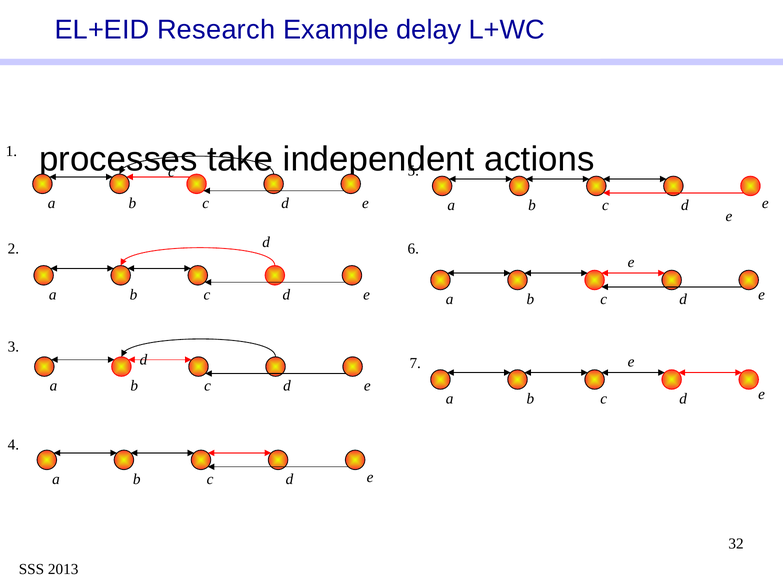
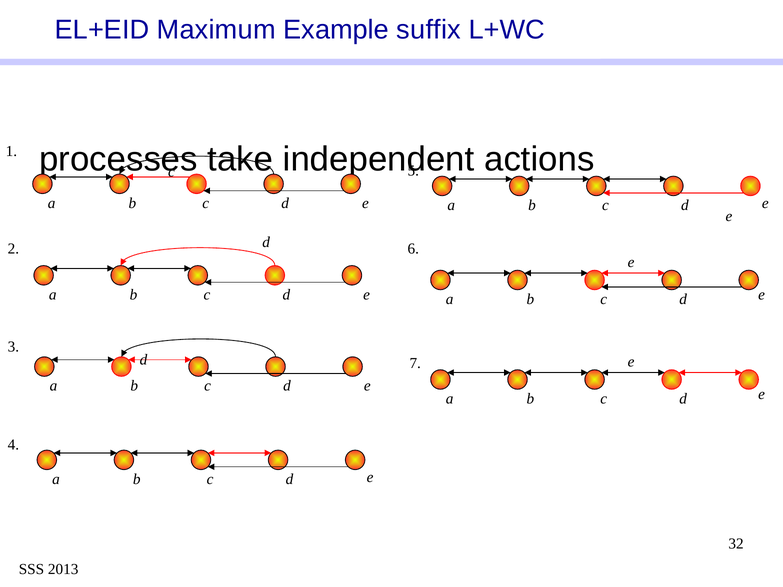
Research: Research -> Maximum
delay: delay -> suffix
